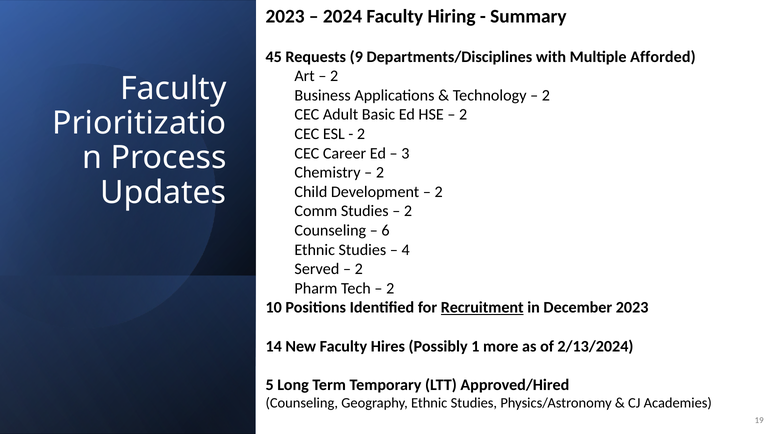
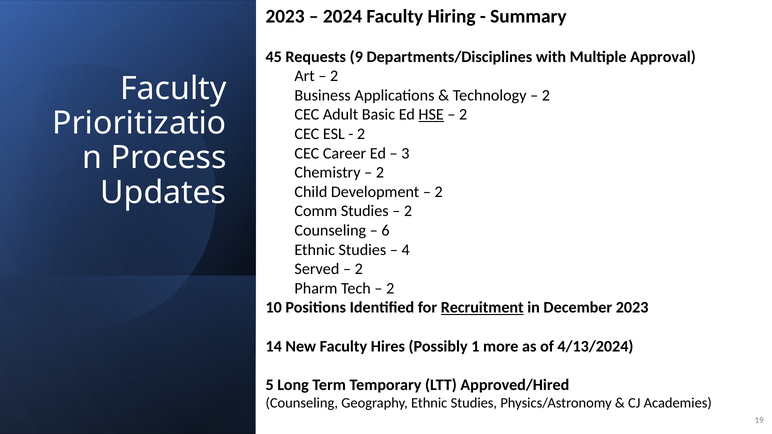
Afforded: Afforded -> Approval
HSE underline: none -> present
2/13/2024: 2/13/2024 -> 4/13/2024
